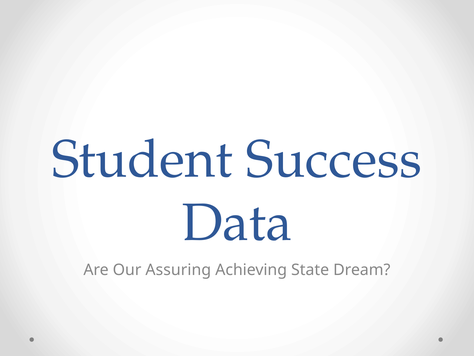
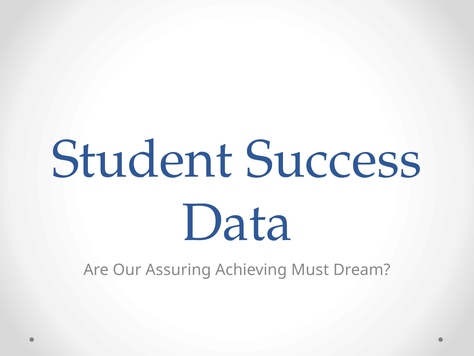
State: State -> Must
